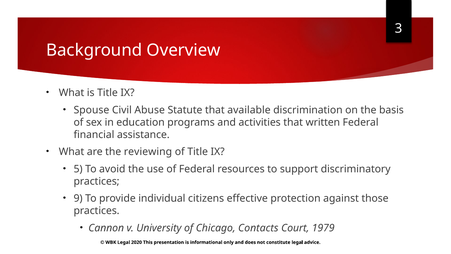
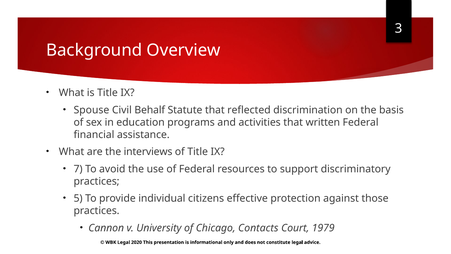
Abuse: Abuse -> Behalf
available: available -> reflected
reviewing: reviewing -> interviews
5: 5 -> 7
9: 9 -> 5
